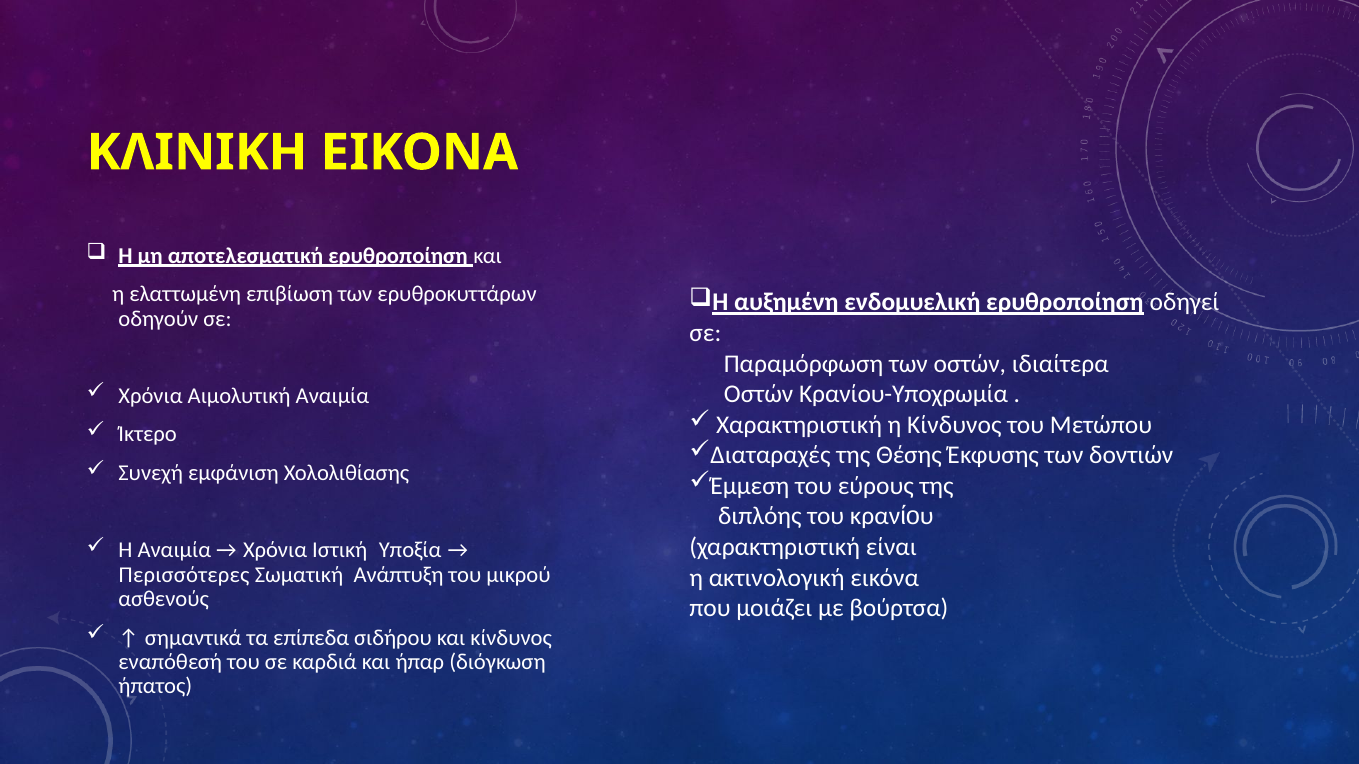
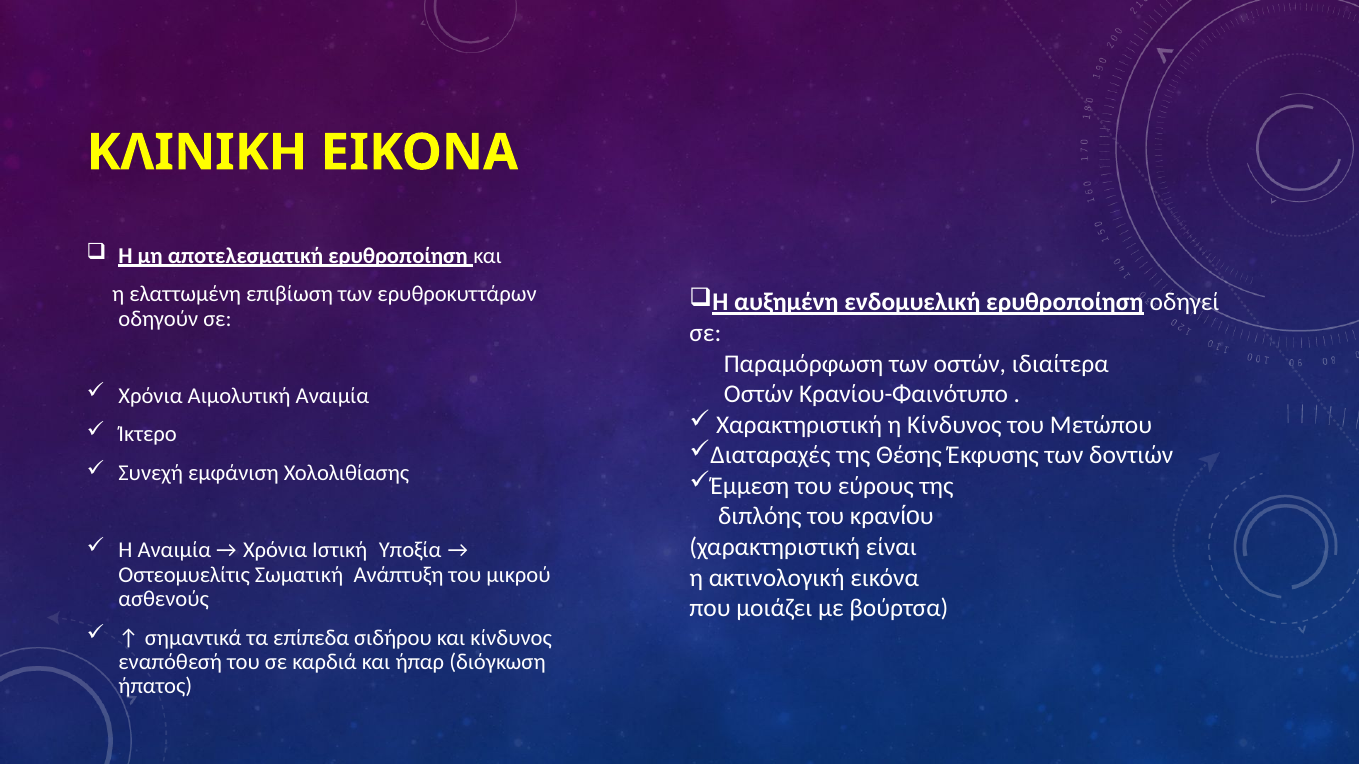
Κρανίου-Υποχρωμία: Κρανίου-Υποχρωμία -> Κρανίου-Φαινότυπο
Περισσότερες: Περισσότερες -> Οστεομυελίτις
